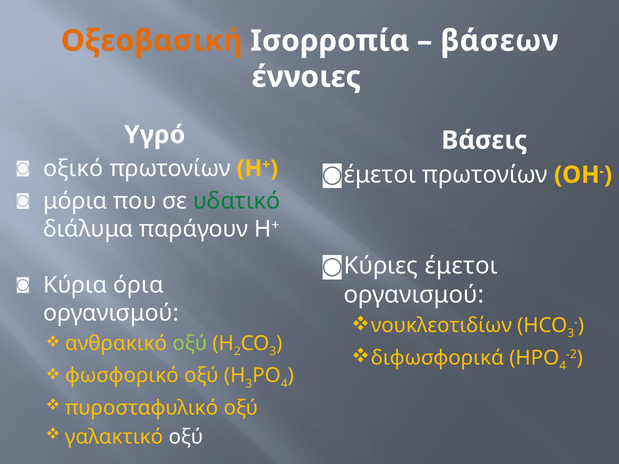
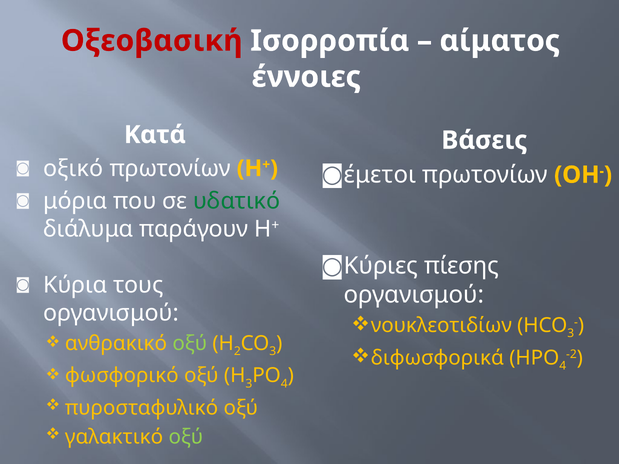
Οξεοβασική colour: orange -> red
βάσεων: βάσεων -> αίματος
Υγρό: Υγρό -> Κατά
Κύριες έμετοι: έμετοι -> πίεσης
όρια: όρια -> τους
οξύ at (186, 437) colour: white -> light green
